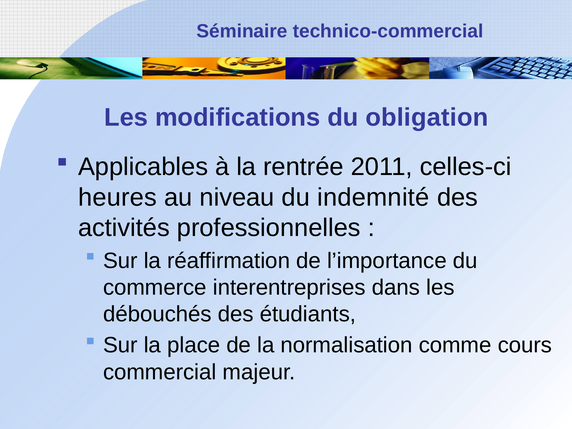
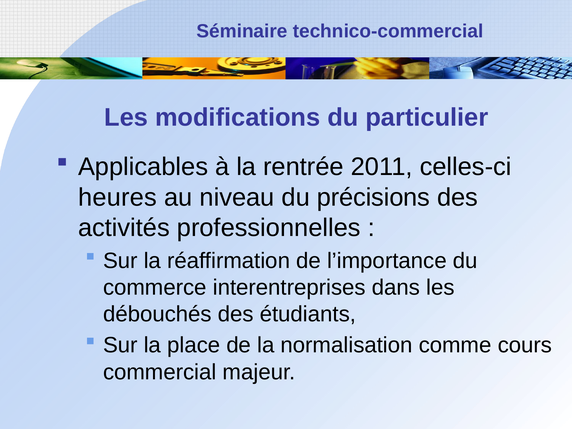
obligation: obligation -> particulier
indemnité: indemnité -> précisions
